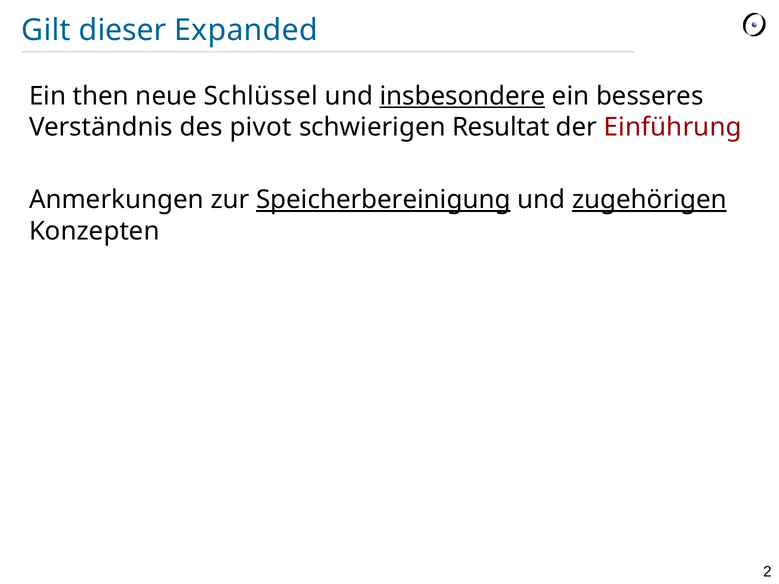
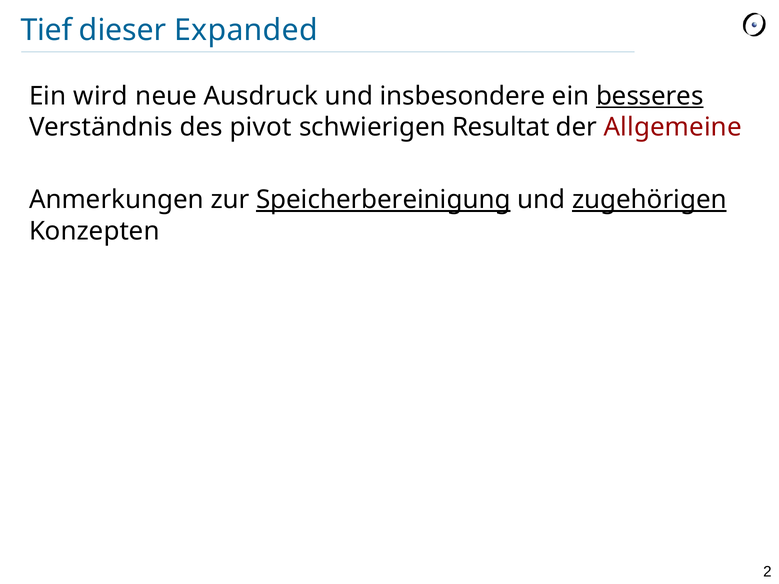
Gilt: Gilt -> Tief
then: then -> wird
Schlüssel: Schlüssel -> Ausdruck
insbesondere underline: present -> none
besseres underline: none -> present
Einführung: Einführung -> Allgemeine
